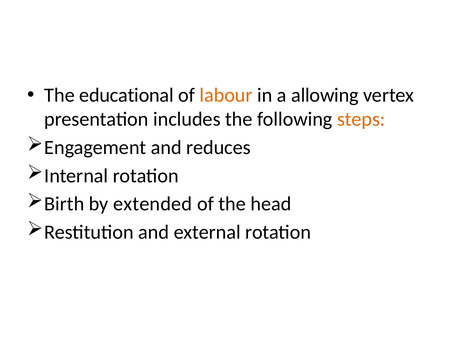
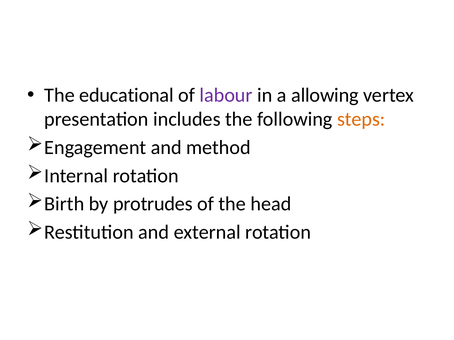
labour colour: orange -> purple
reduces: reduces -> method
extended: extended -> protrudes
